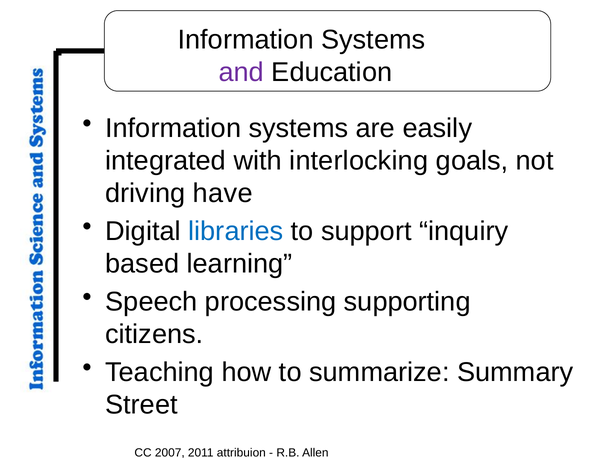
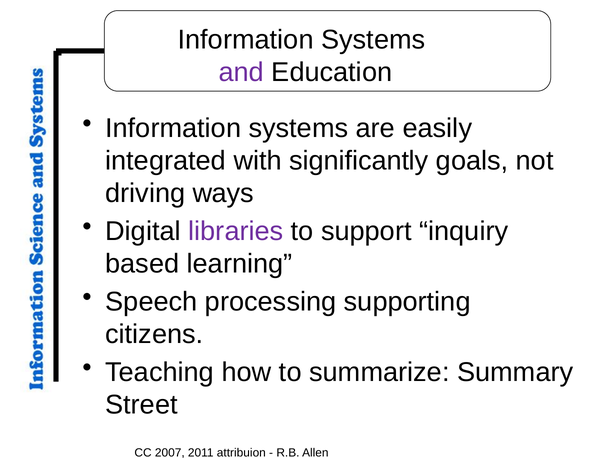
interlocking: interlocking -> significantly
have: have -> ways
libraries colour: blue -> purple
